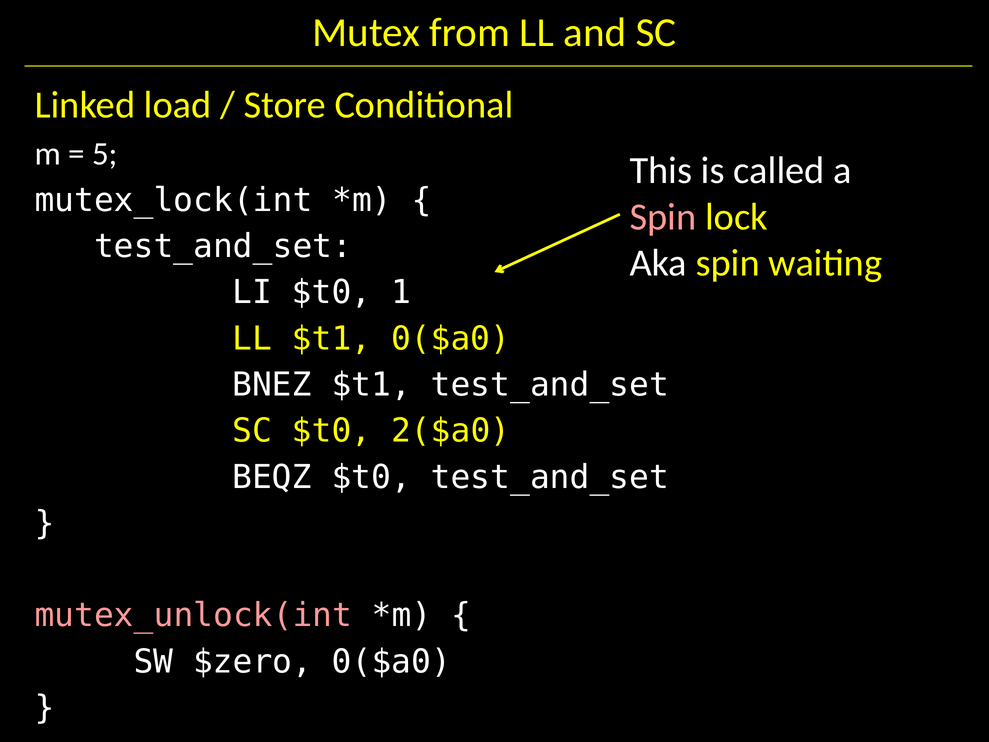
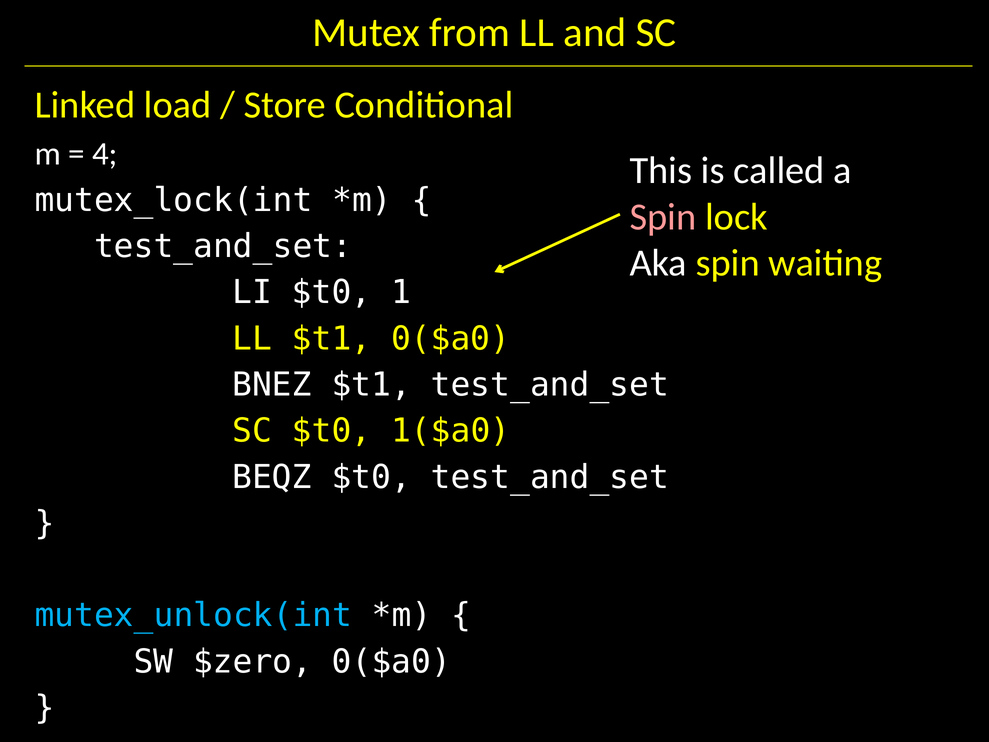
5: 5 -> 4
2($a0: 2($a0 -> 1($a0
mutex_unlock(int colour: pink -> light blue
